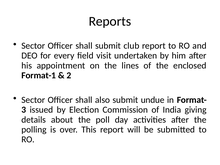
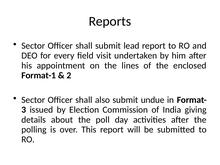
club: club -> lead
